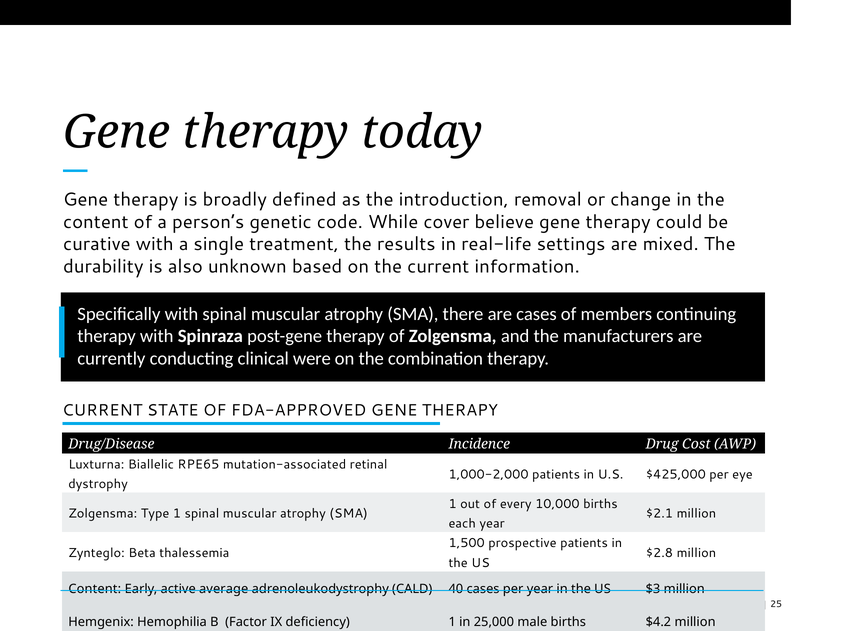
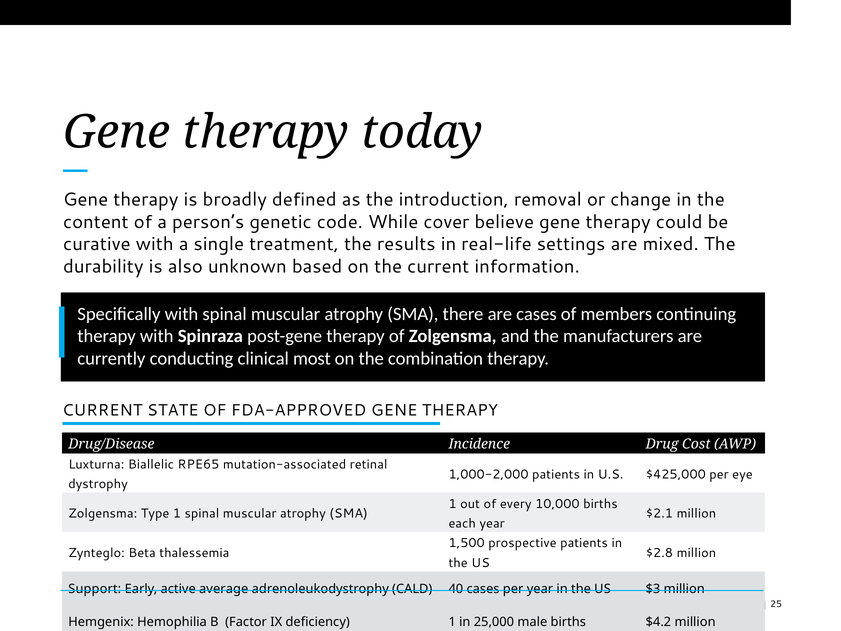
were: were -> most
Content at (95, 589): Content -> Support
